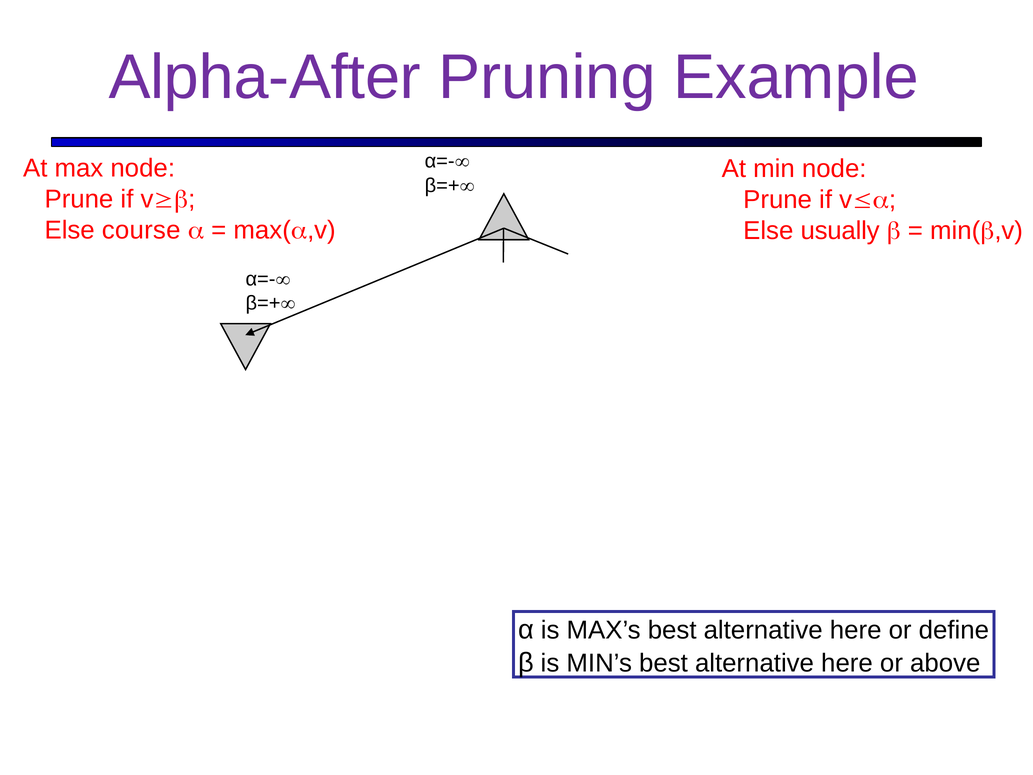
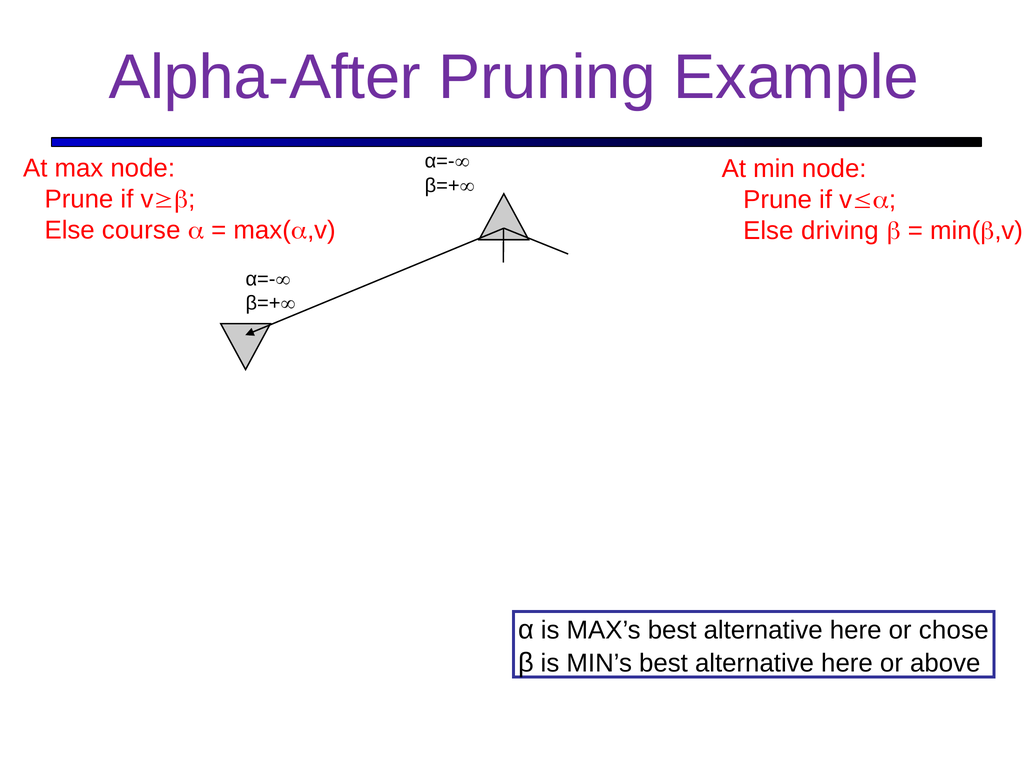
usually: usually -> driving
define: define -> chose
